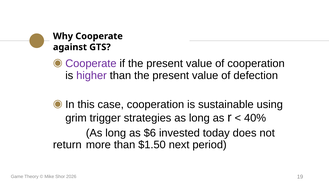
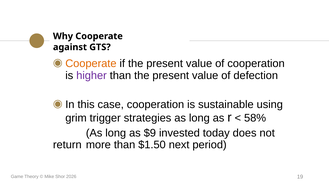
Cooperate at (91, 64) colour: purple -> orange
40%: 40% -> 58%
$6: $6 -> $9
